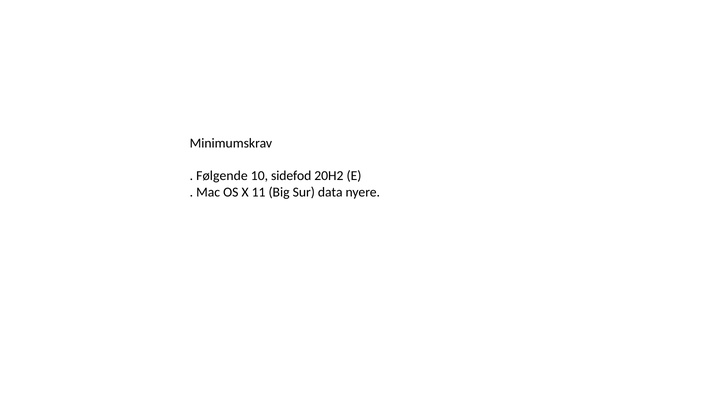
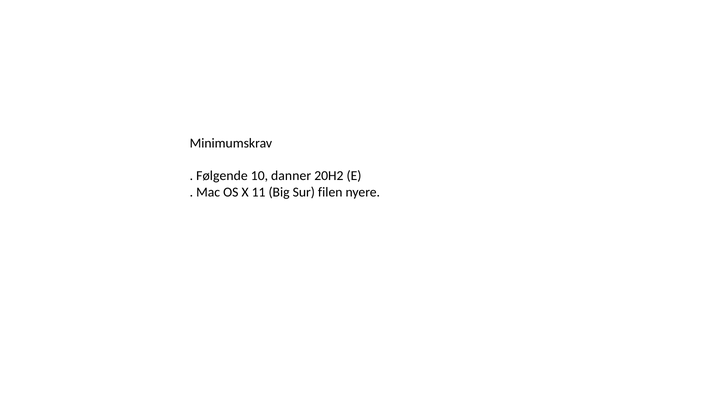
sidefod: sidefod -> danner
data: data -> filen
